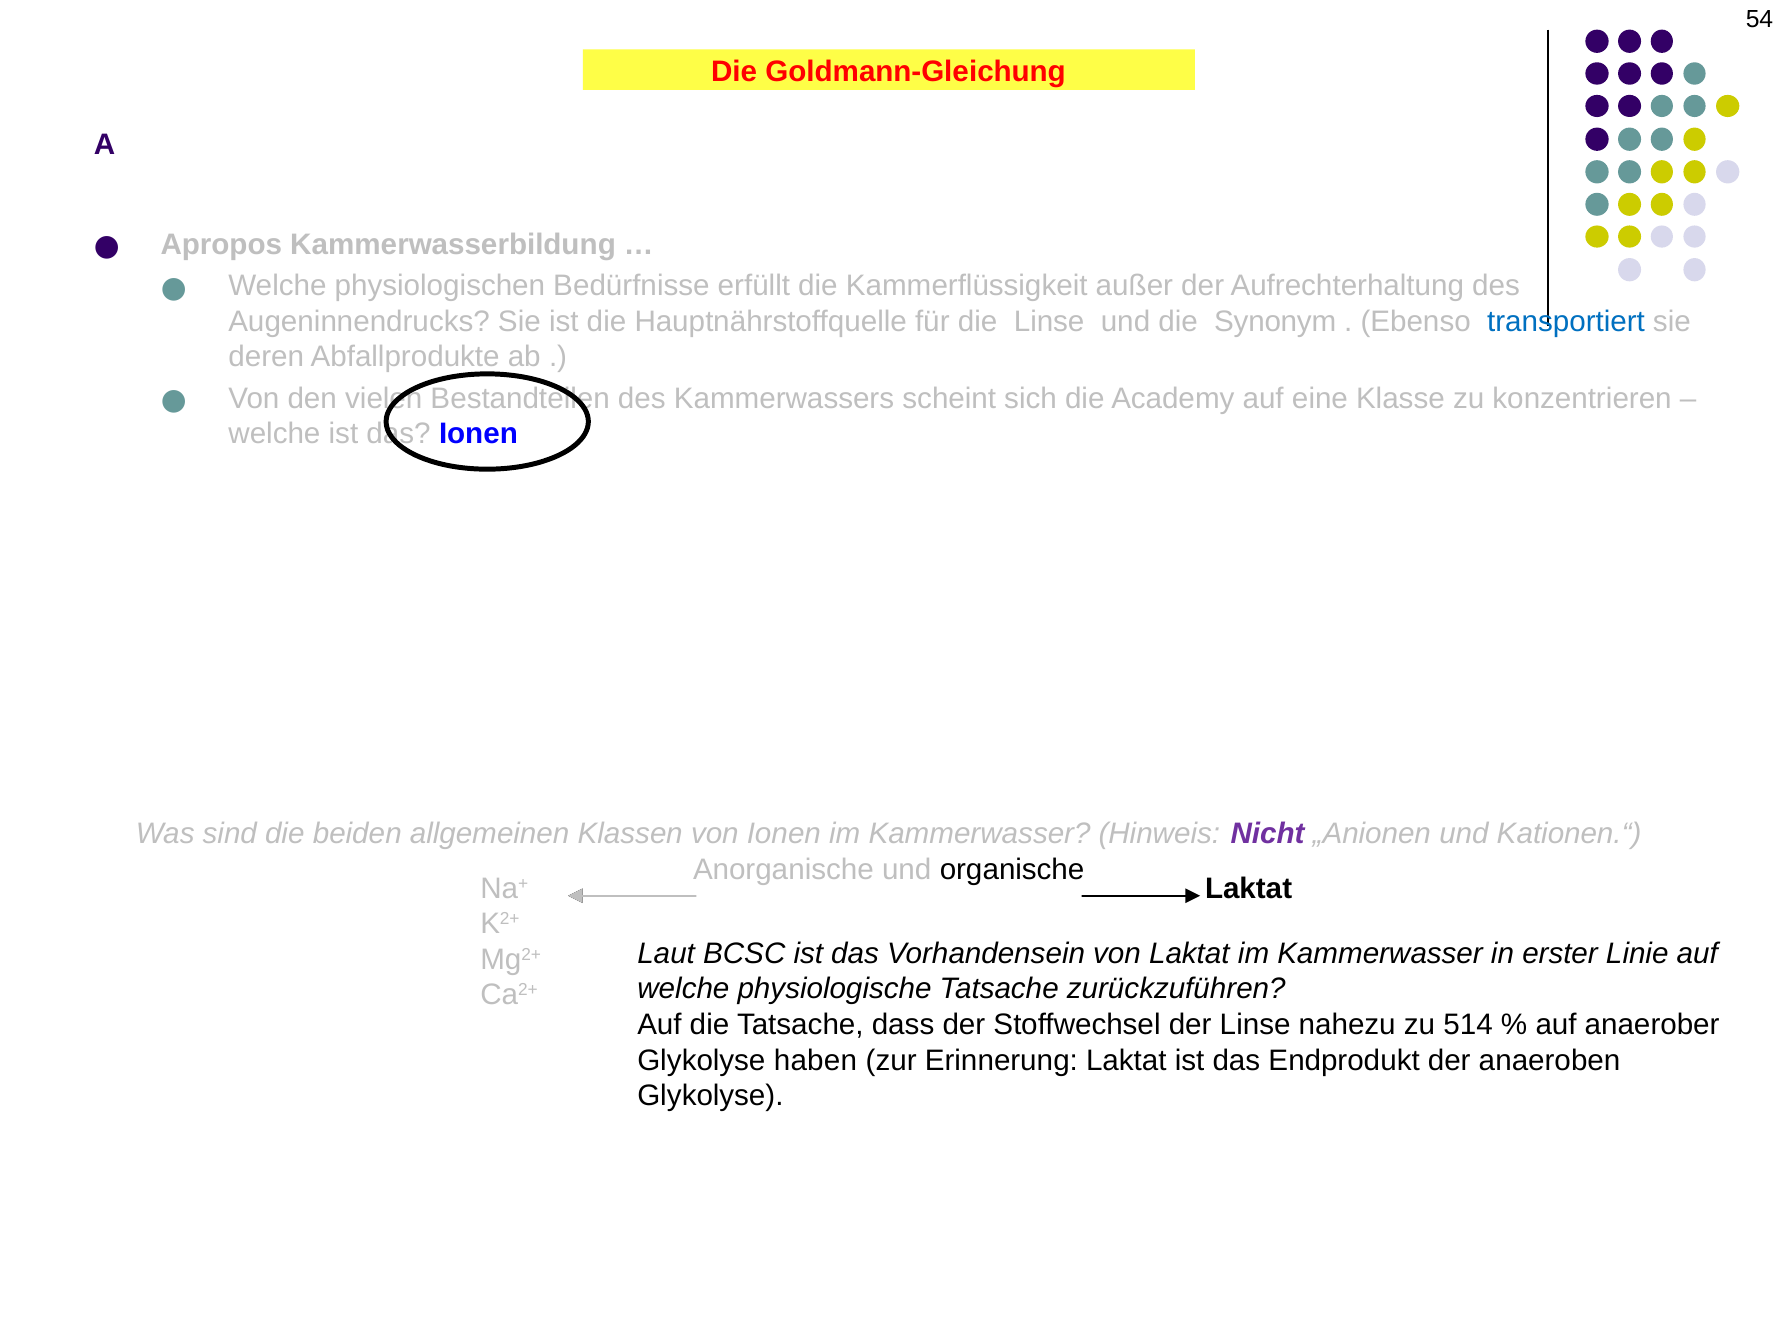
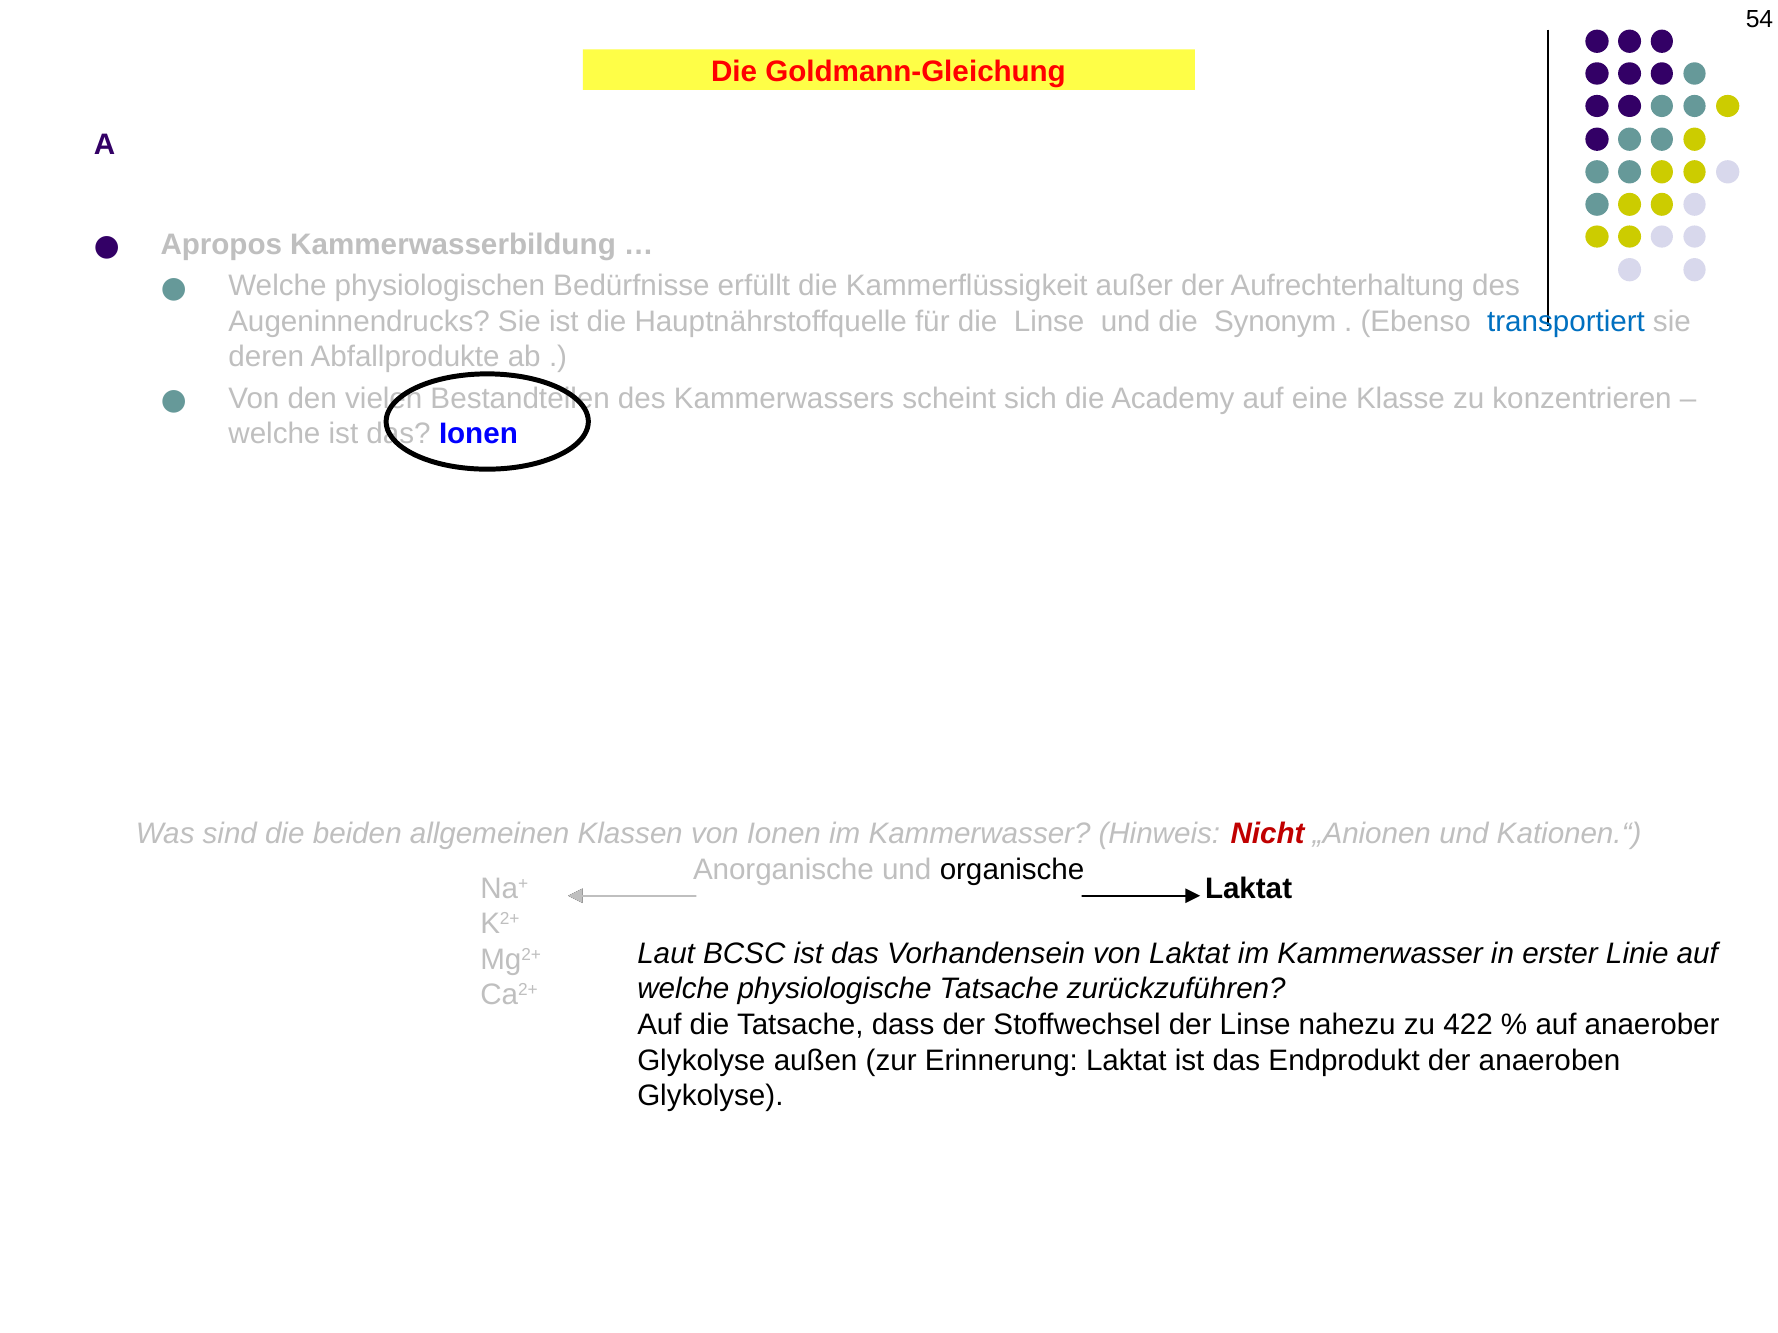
Nicht colour: purple -> red
514: 514 -> 422
haben: haben -> außen
